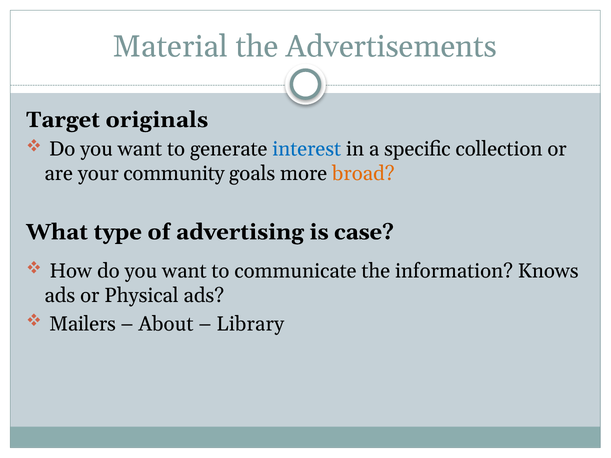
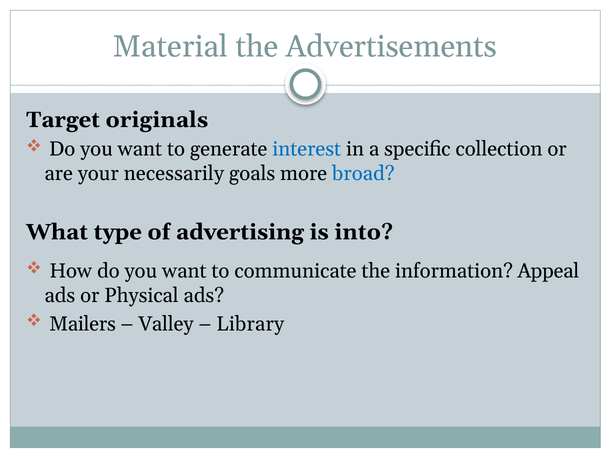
community: community -> necessarily
broad colour: orange -> blue
case: case -> into
Knows: Knows -> Appeal
About: About -> Valley
